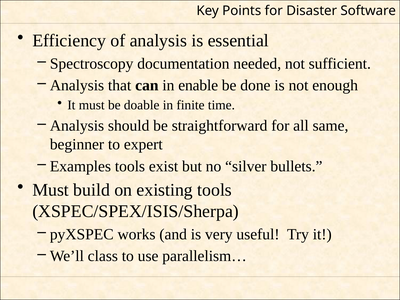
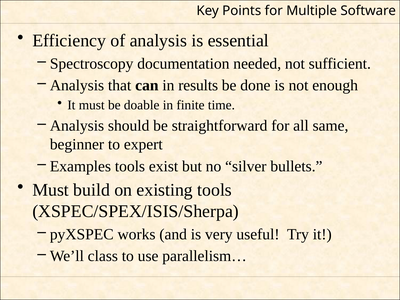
Disaster: Disaster -> Multiple
enable: enable -> results
